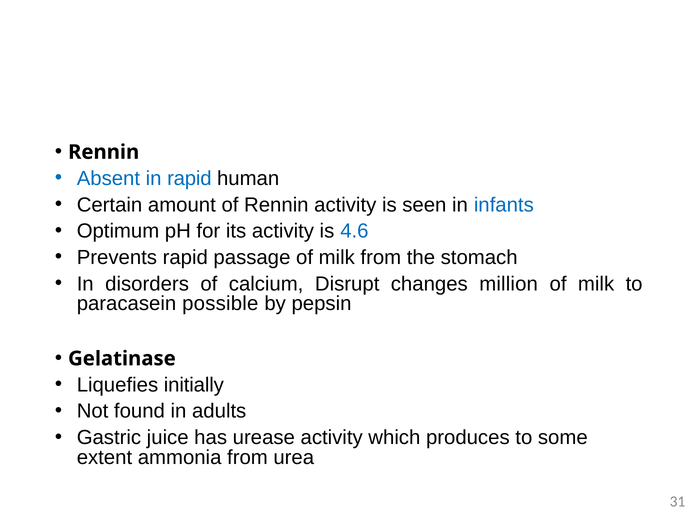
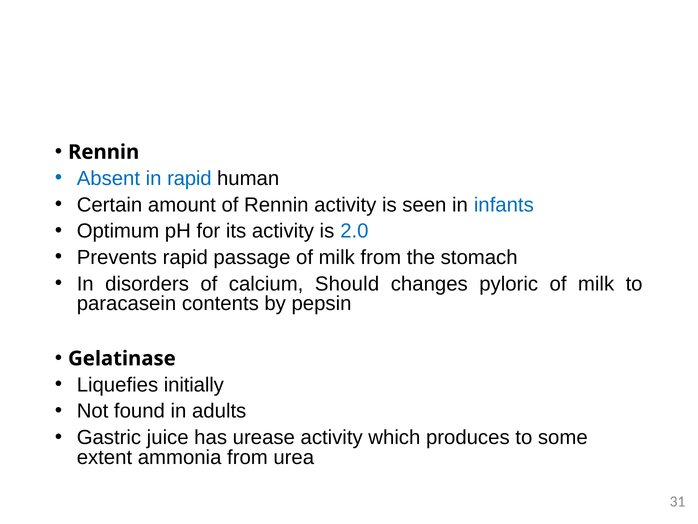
4.6: 4.6 -> 2.0
Disrupt: Disrupt -> Should
million: million -> pyloric
possible: possible -> contents
